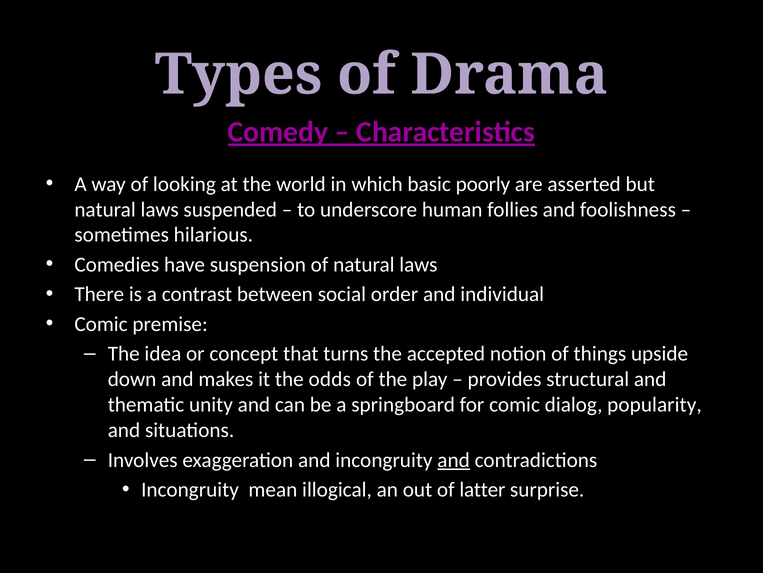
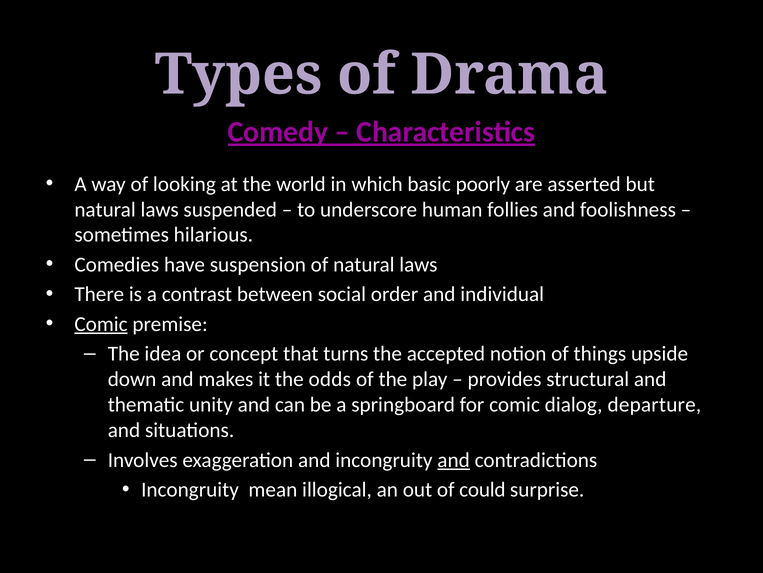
Comic at (101, 324) underline: none -> present
popularity: popularity -> departure
latter: latter -> could
